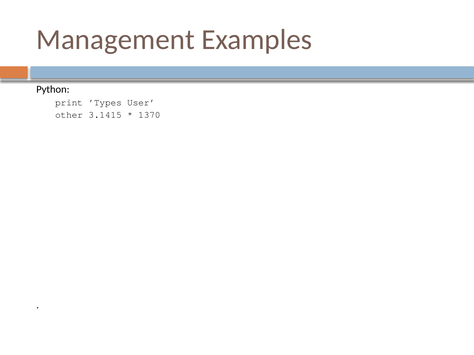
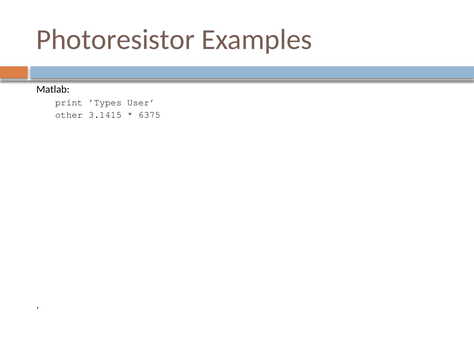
Management: Management -> Photoresistor
Python: Python -> Matlab
1370: 1370 -> 6375
